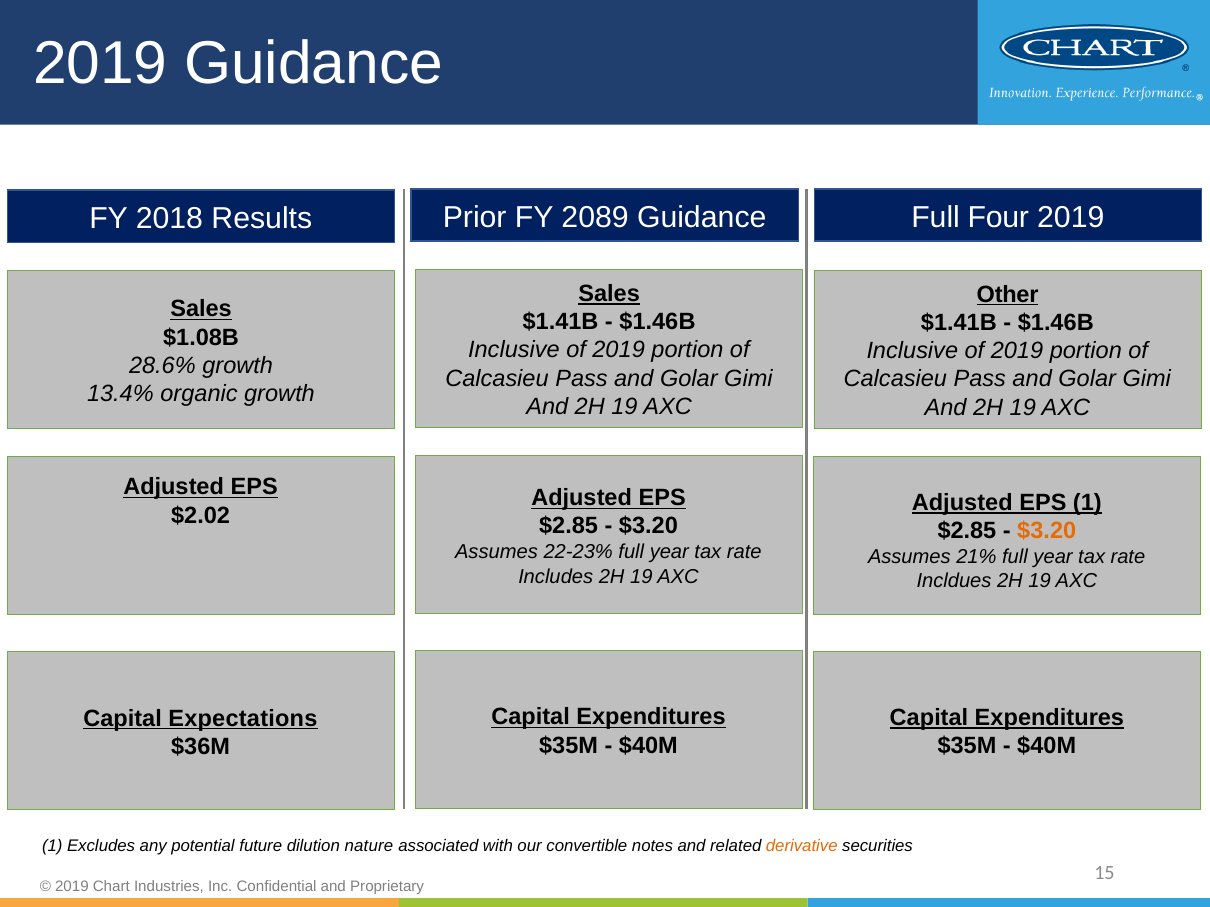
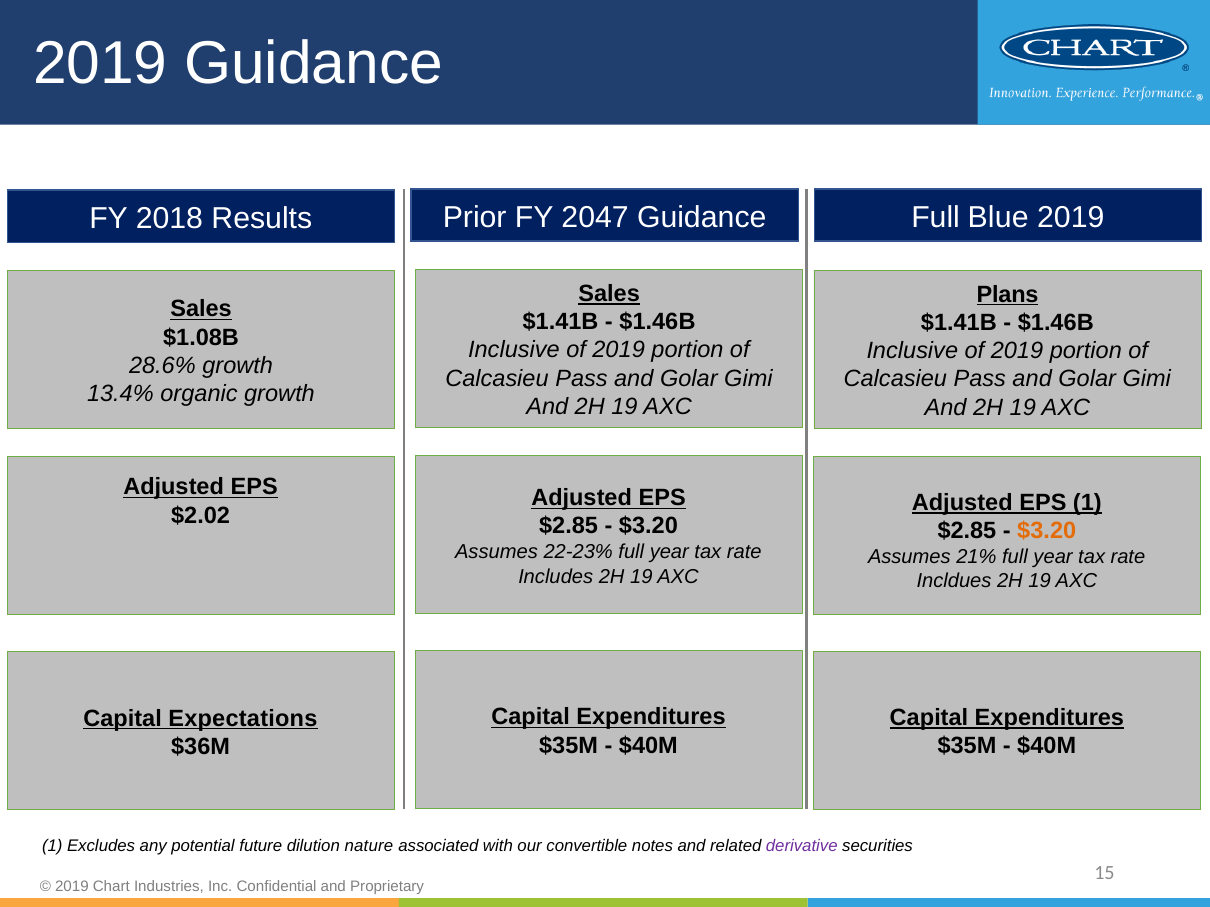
2089: 2089 -> 2047
Four: Four -> Blue
Other: Other -> Plans
derivative colour: orange -> purple
